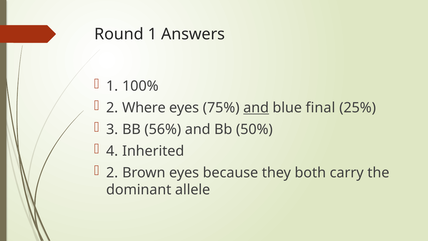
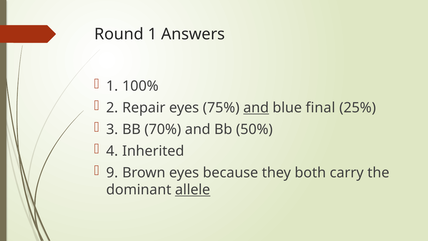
Where: Where -> Repair
56%: 56% -> 70%
2 at (112, 172): 2 -> 9
allele underline: none -> present
